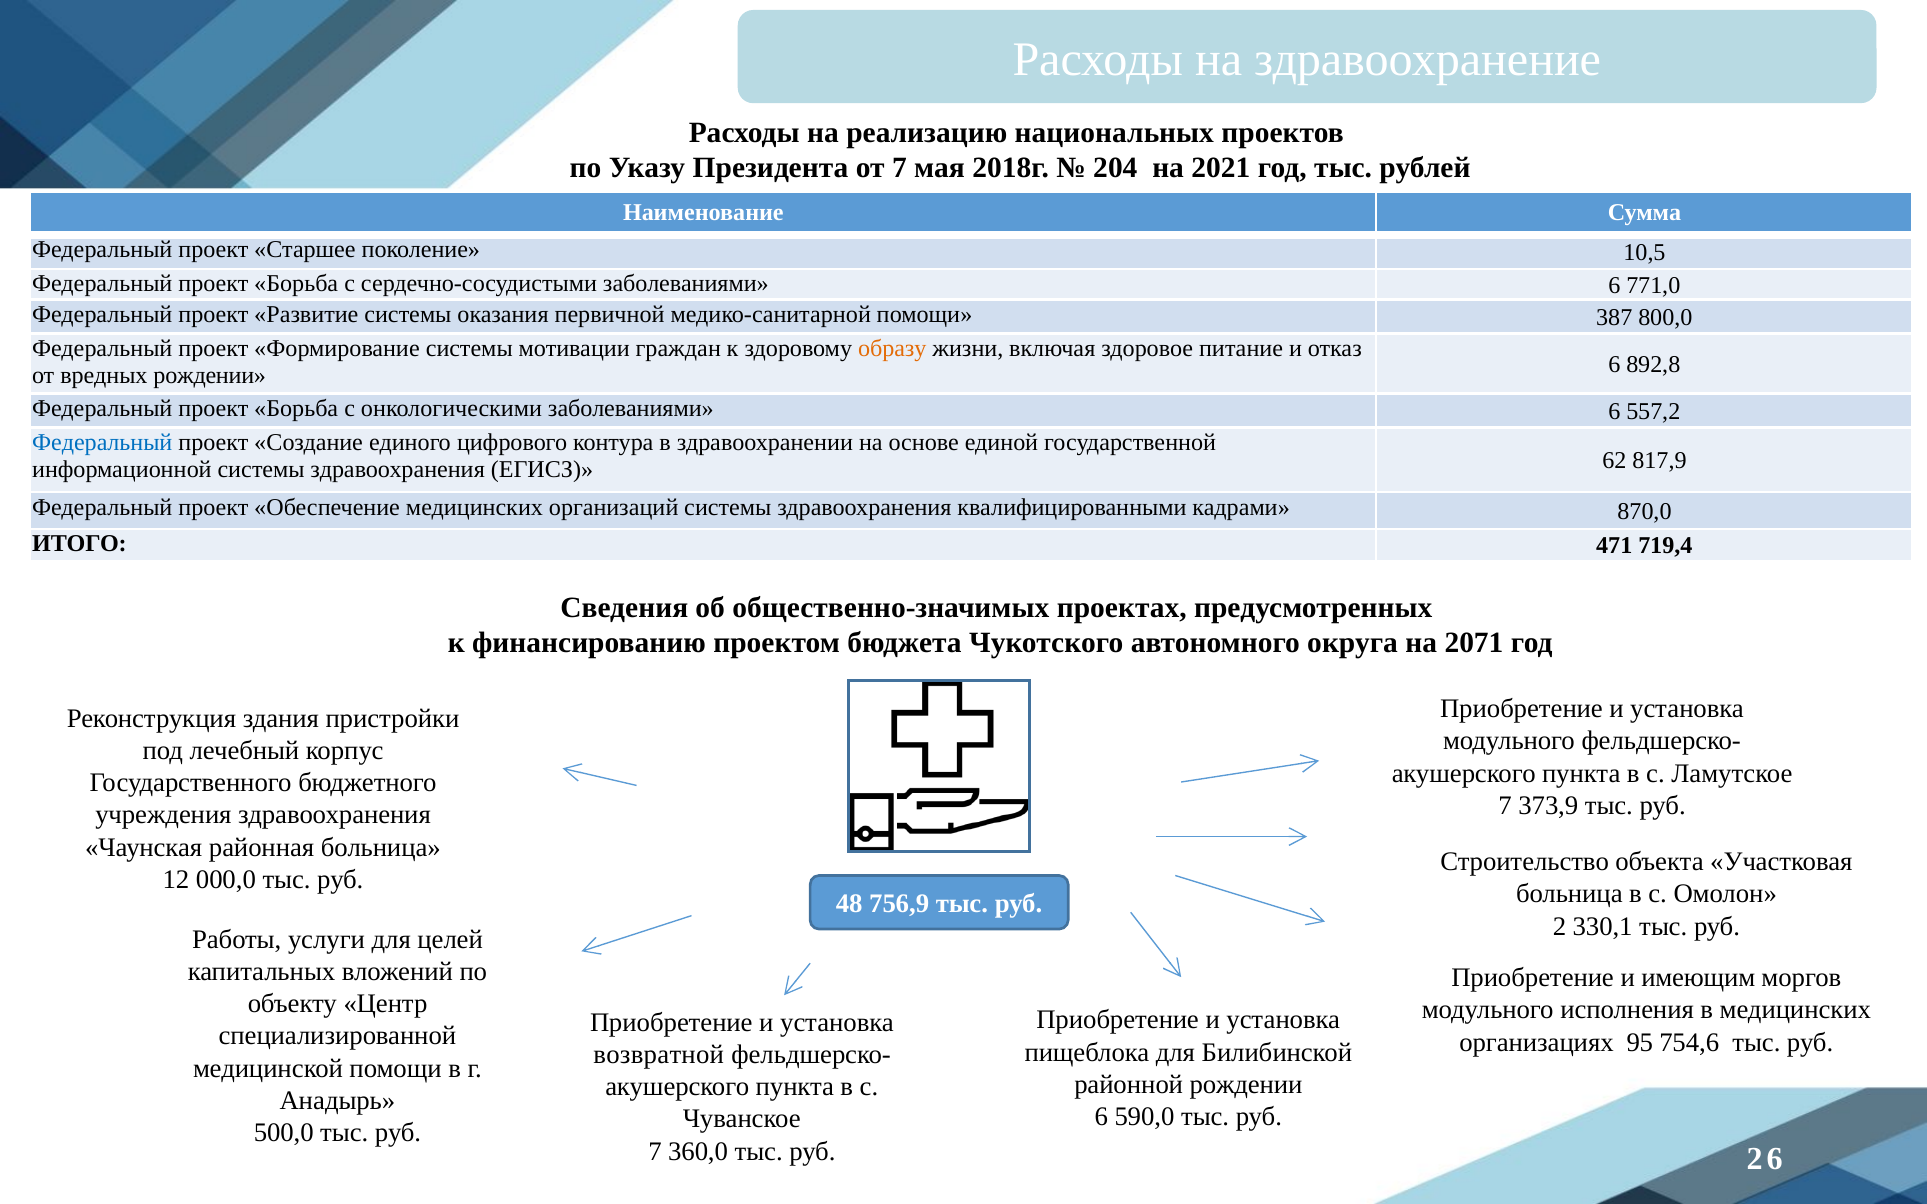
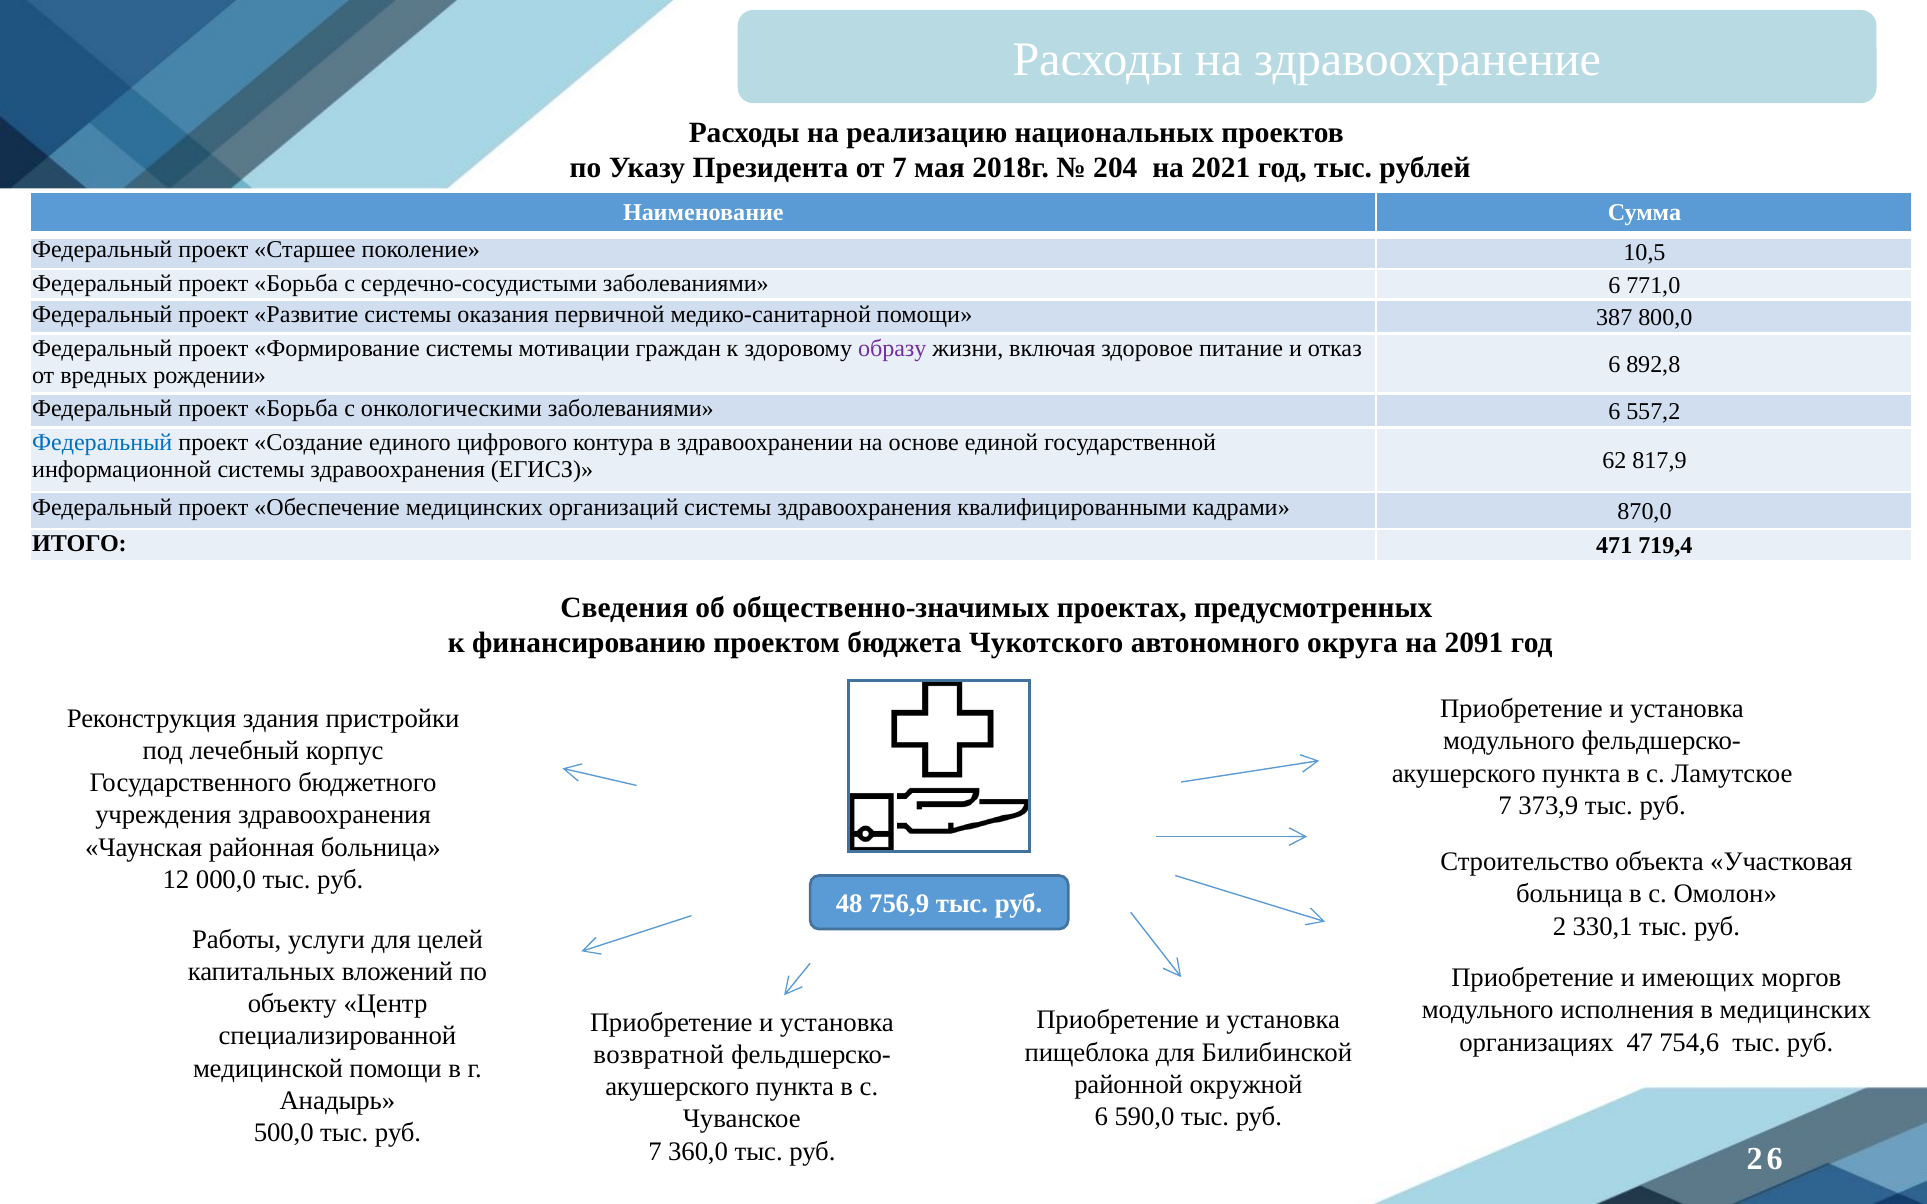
образу colour: orange -> purple
2071: 2071 -> 2091
имеющим: имеющим -> имеющих
95: 95 -> 47
районной рождении: рождении -> окружной
